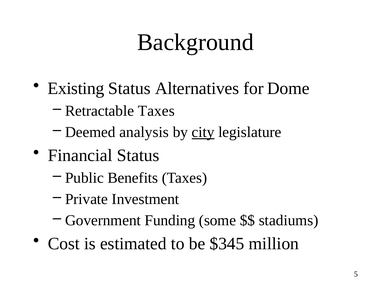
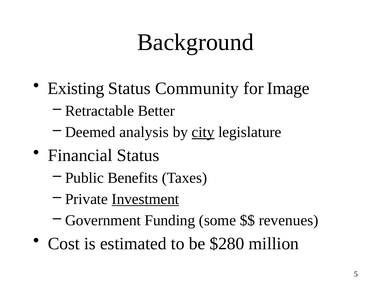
Alternatives: Alternatives -> Community
Dome: Dome -> Image
Retractable Taxes: Taxes -> Better
Investment underline: none -> present
stadiums: stadiums -> revenues
$345: $345 -> $280
